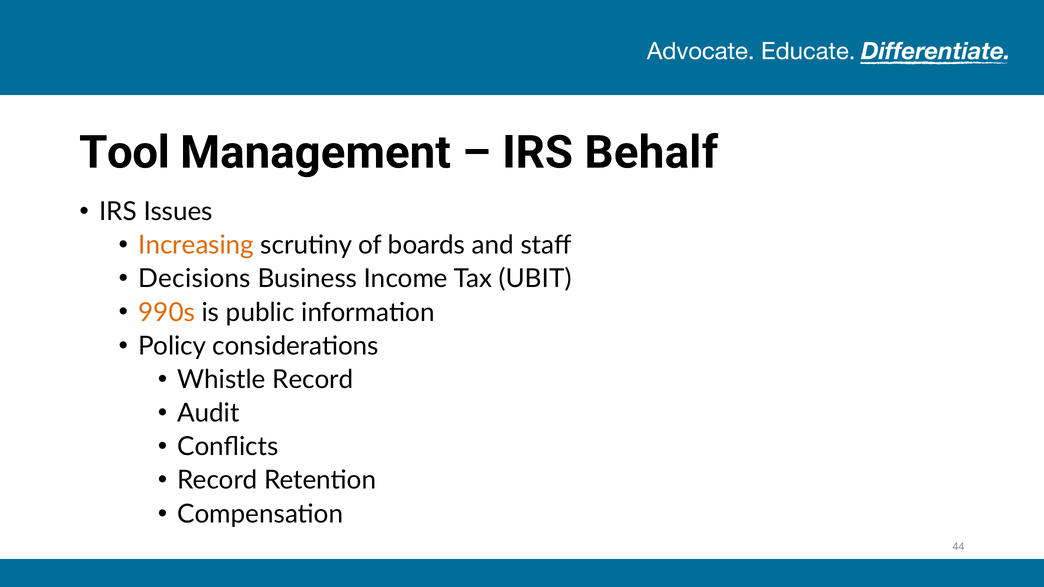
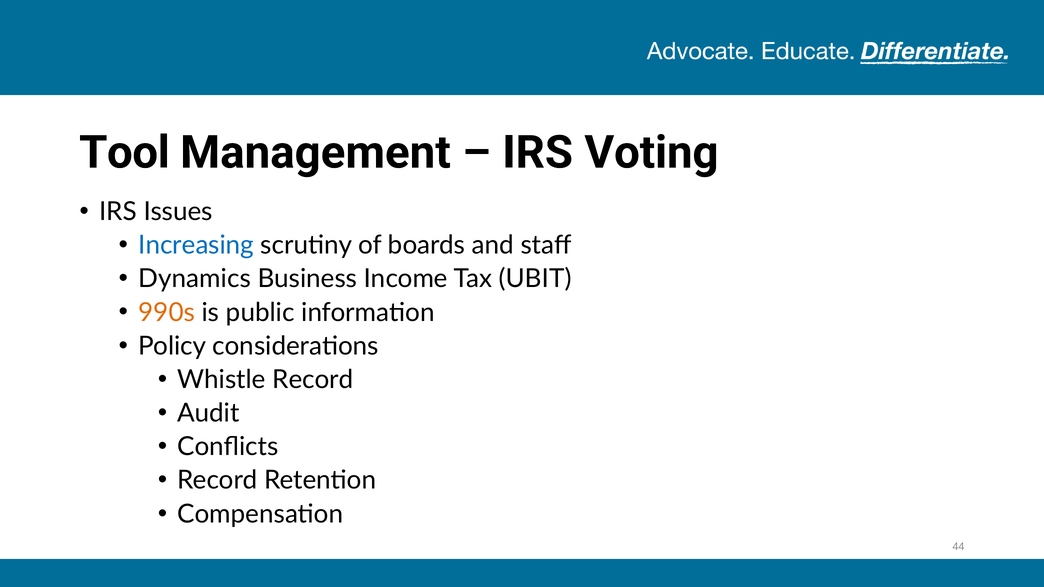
Behalf: Behalf -> Voting
Increasing colour: orange -> blue
Decisions: Decisions -> Dynamics
